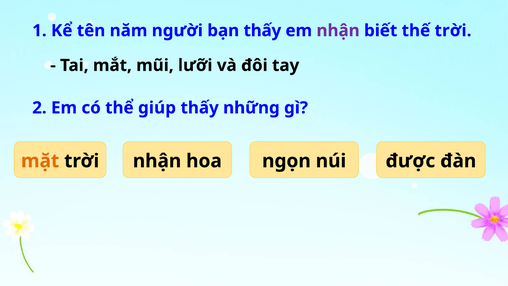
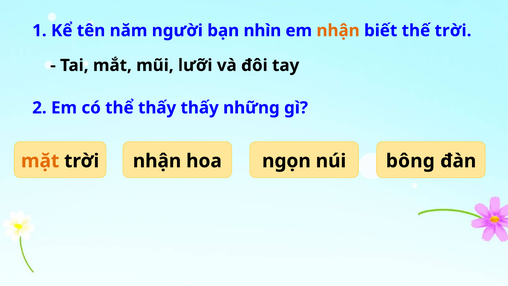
bạn thấy: thấy -> nhìn
nhận at (338, 31) colour: purple -> orange
thể giúp: giúp -> thấy
được: được -> bông
